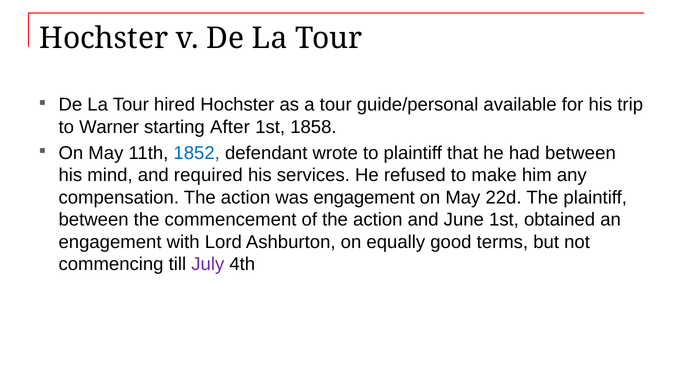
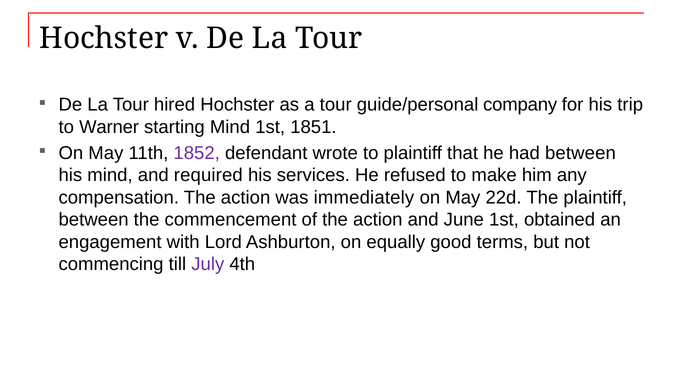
available: available -> company
starting After: After -> Mind
1858: 1858 -> 1851
1852 colour: blue -> purple
was engagement: engagement -> immediately
